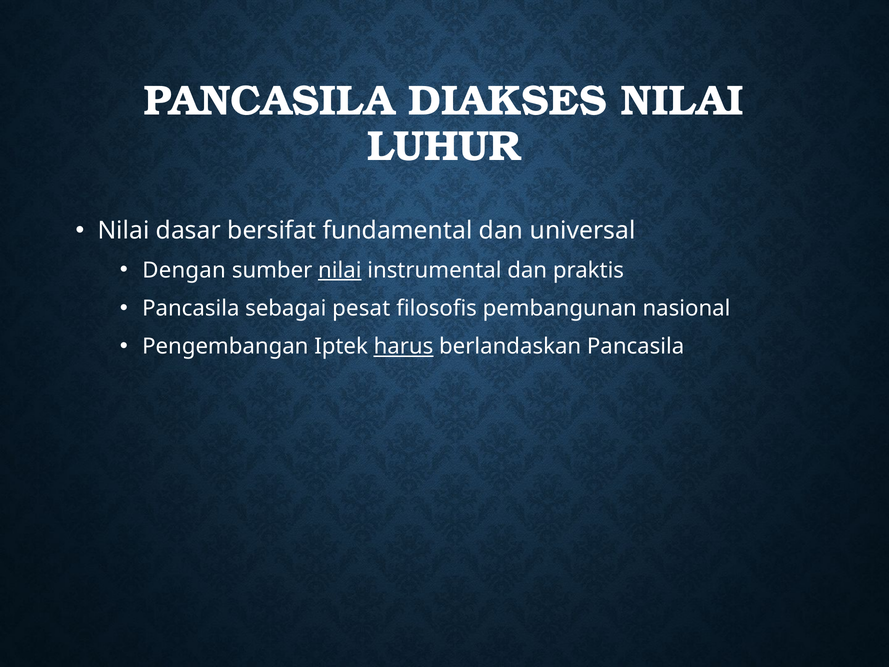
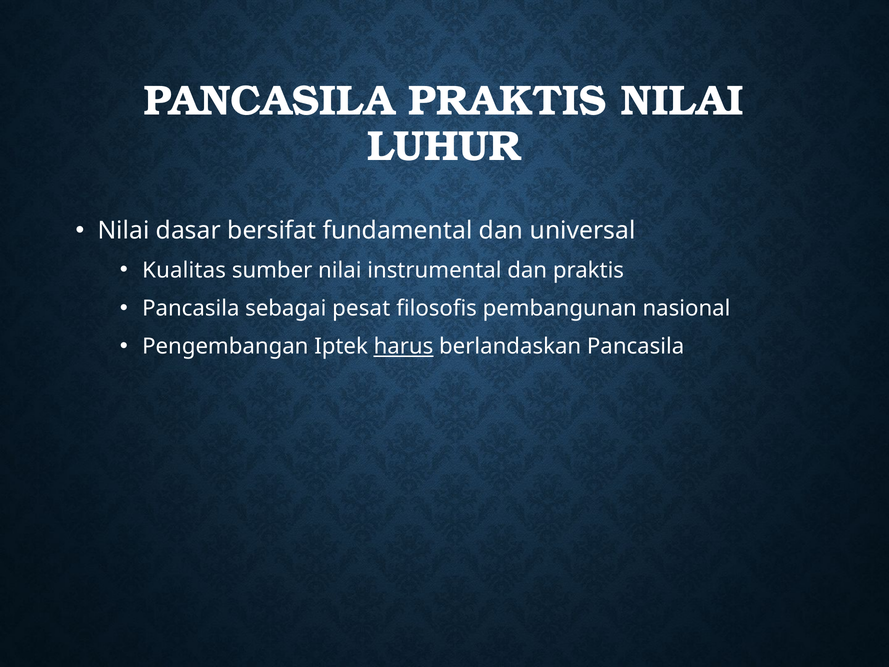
PANCASILA DIAKSES: DIAKSES -> PRAKTIS
Dengan: Dengan -> Kualitas
nilai at (340, 270) underline: present -> none
